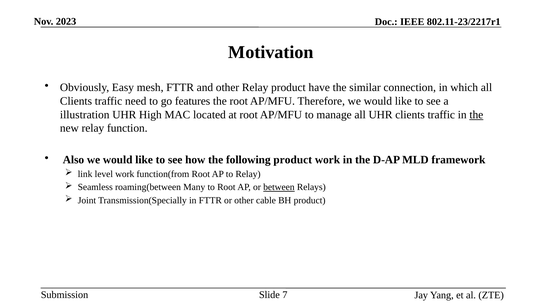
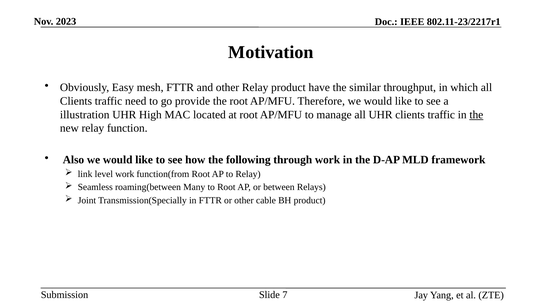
connection: connection -> throughput
features: features -> provide
following product: product -> through
between underline: present -> none
